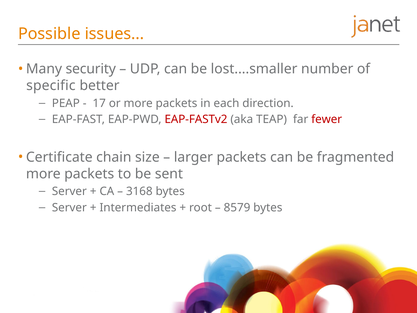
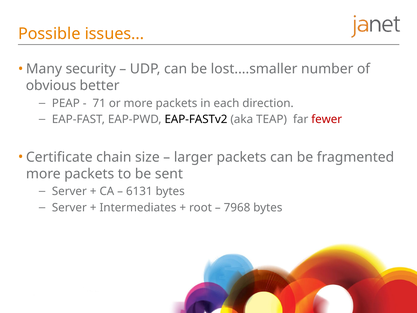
specific: specific -> obvious
17: 17 -> 71
EAP-FASTv2 colour: red -> black
3168: 3168 -> 6131
8579: 8579 -> 7968
